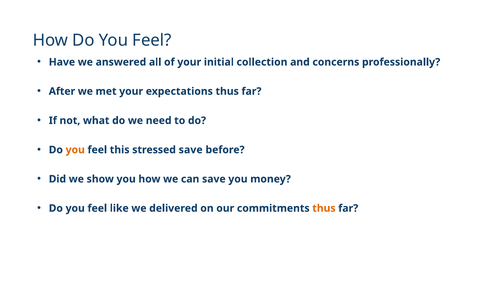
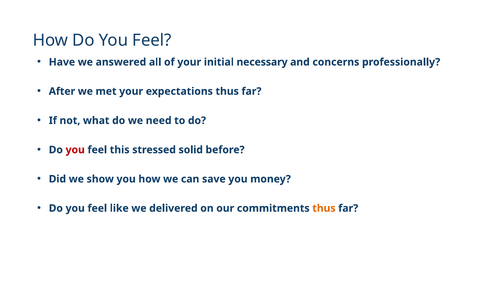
collection: collection -> necessary
you at (75, 150) colour: orange -> red
stressed save: save -> solid
